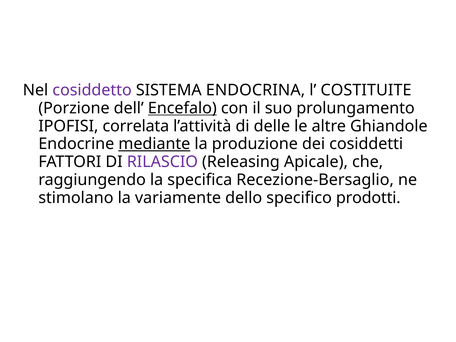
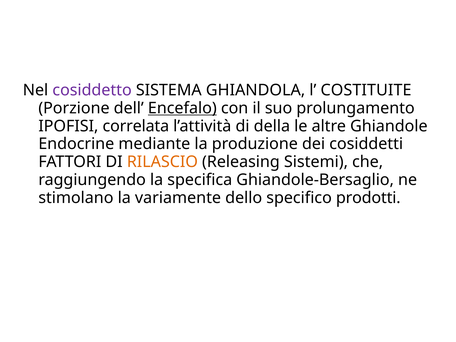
ENDOCRINA: ENDOCRINA -> GHIANDOLA
delle: delle -> della
mediante underline: present -> none
RILASCIO colour: purple -> orange
Apicale: Apicale -> Sistemi
Recezione-Bersaglio: Recezione-Bersaglio -> Ghiandole-Bersaglio
